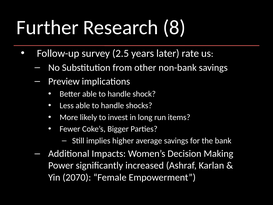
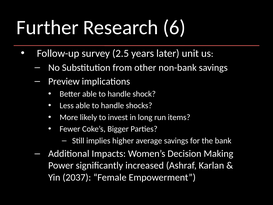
8: 8 -> 6
rate: rate -> unit
2070: 2070 -> 2037
